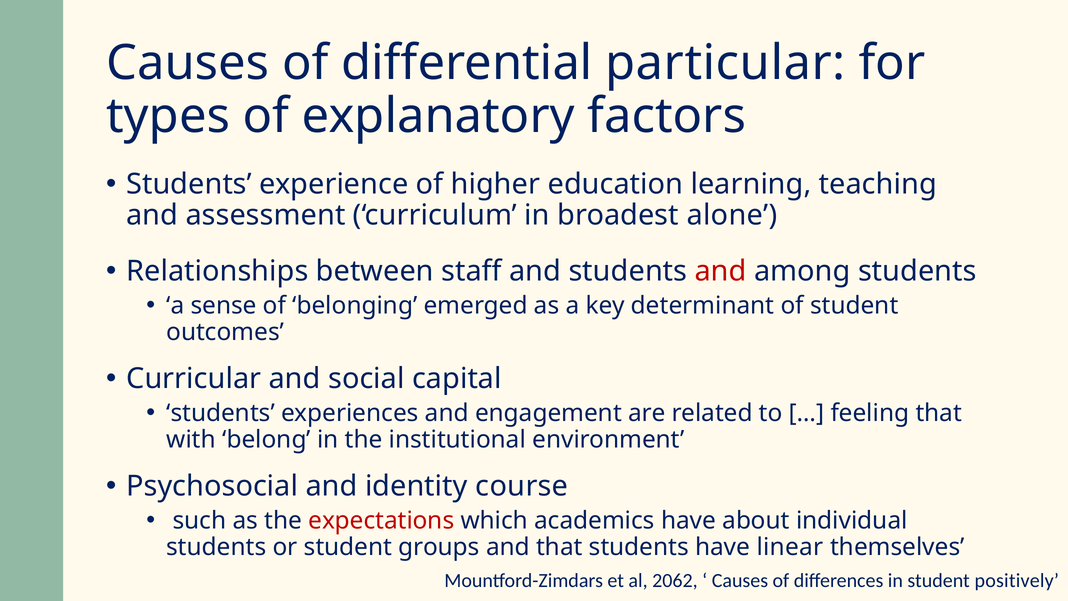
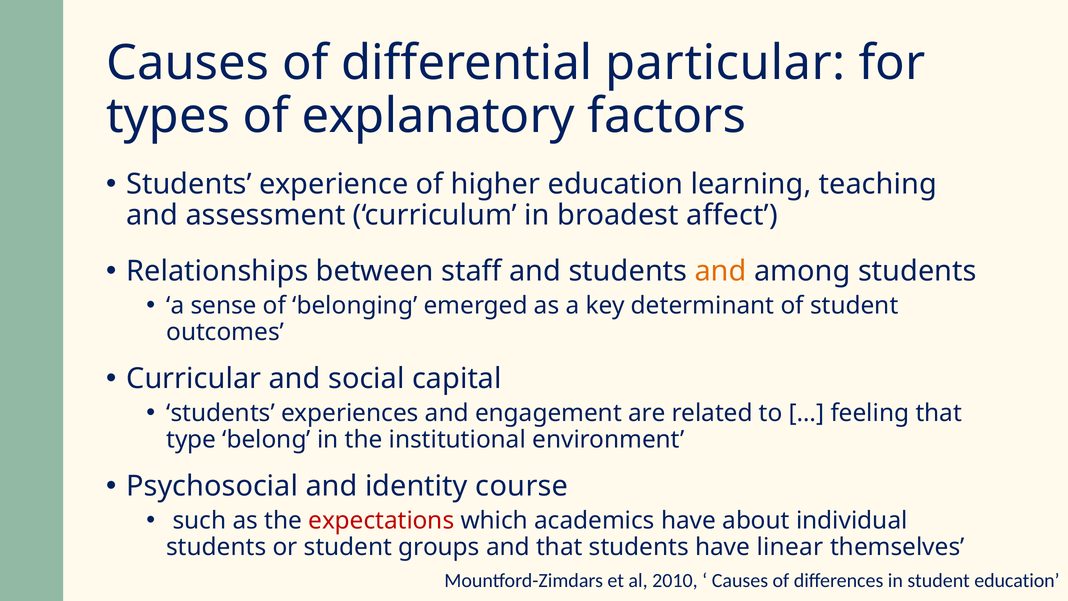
alone: alone -> affect
and at (721, 271) colour: red -> orange
with: with -> type
2062: 2062 -> 2010
student positively: positively -> education
